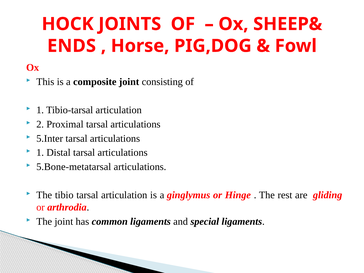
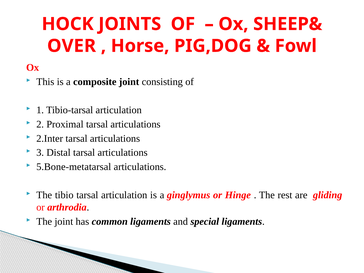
ENDS: ENDS -> OVER
5.Inter: 5.Inter -> 2.Inter
1 at (40, 153): 1 -> 3
